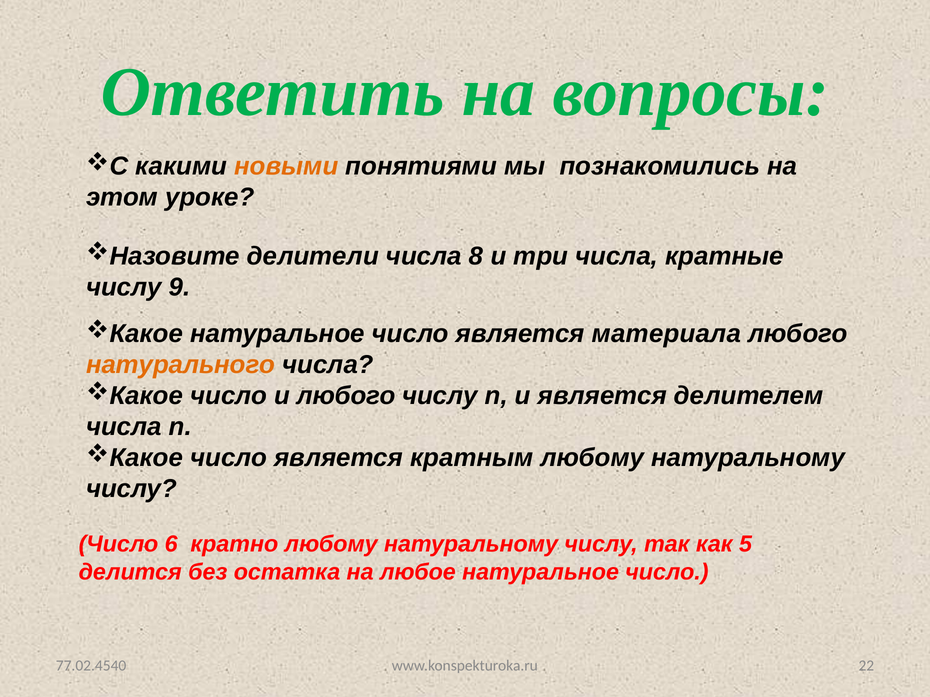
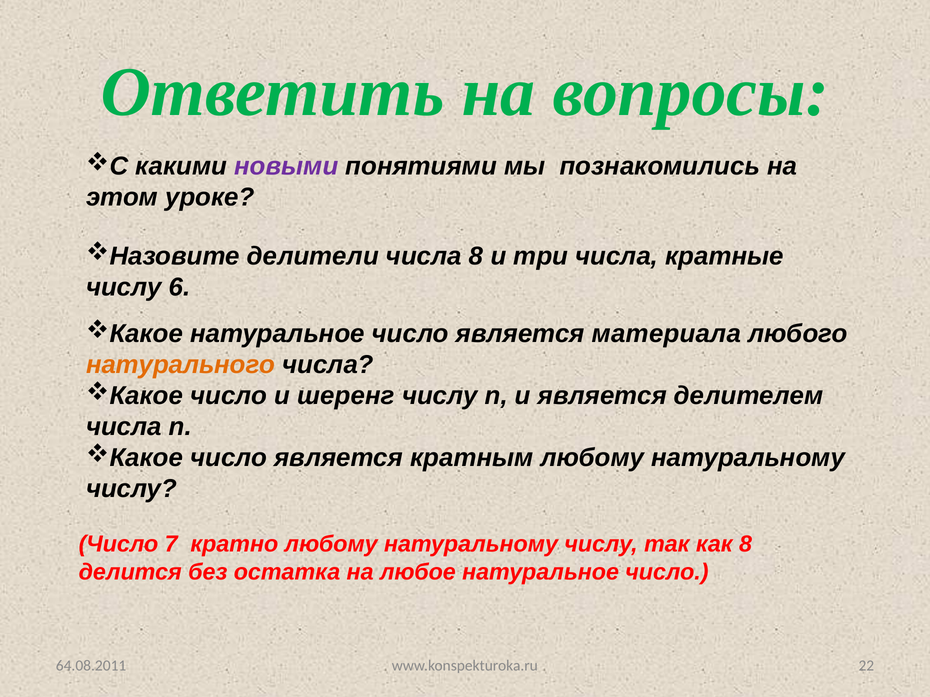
новыми colour: orange -> purple
9: 9 -> 6
и любого: любого -> шеренг
6: 6 -> 7
как 5: 5 -> 8
77.02.4540: 77.02.4540 -> 64.08.2011
